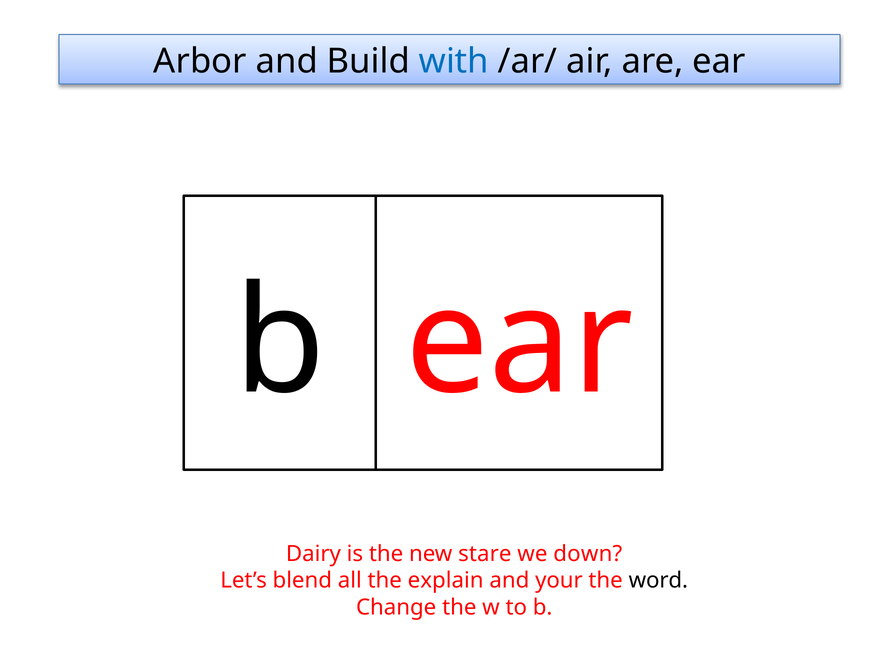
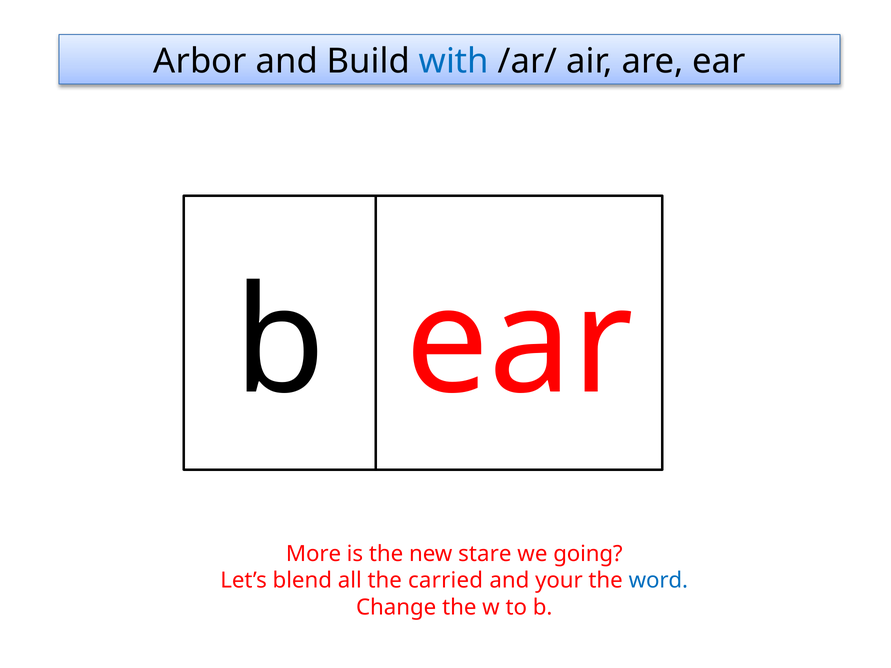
Dairy: Dairy -> More
down: down -> going
explain: explain -> carried
word colour: black -> blue
